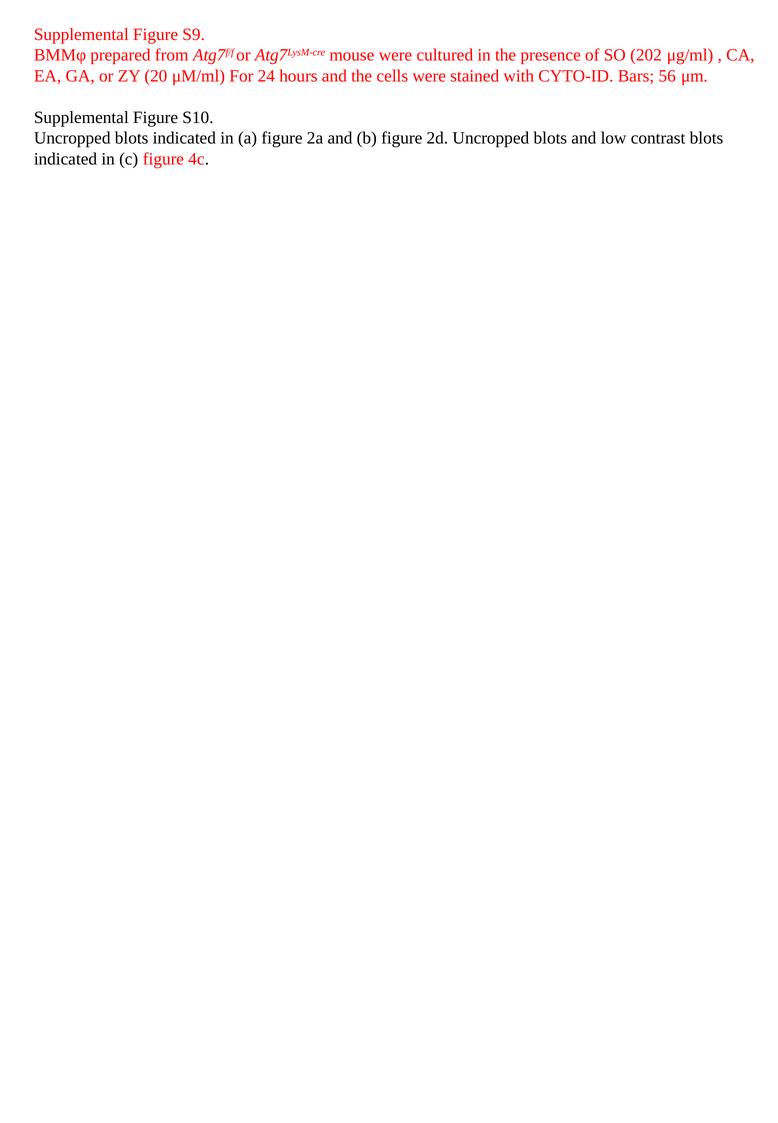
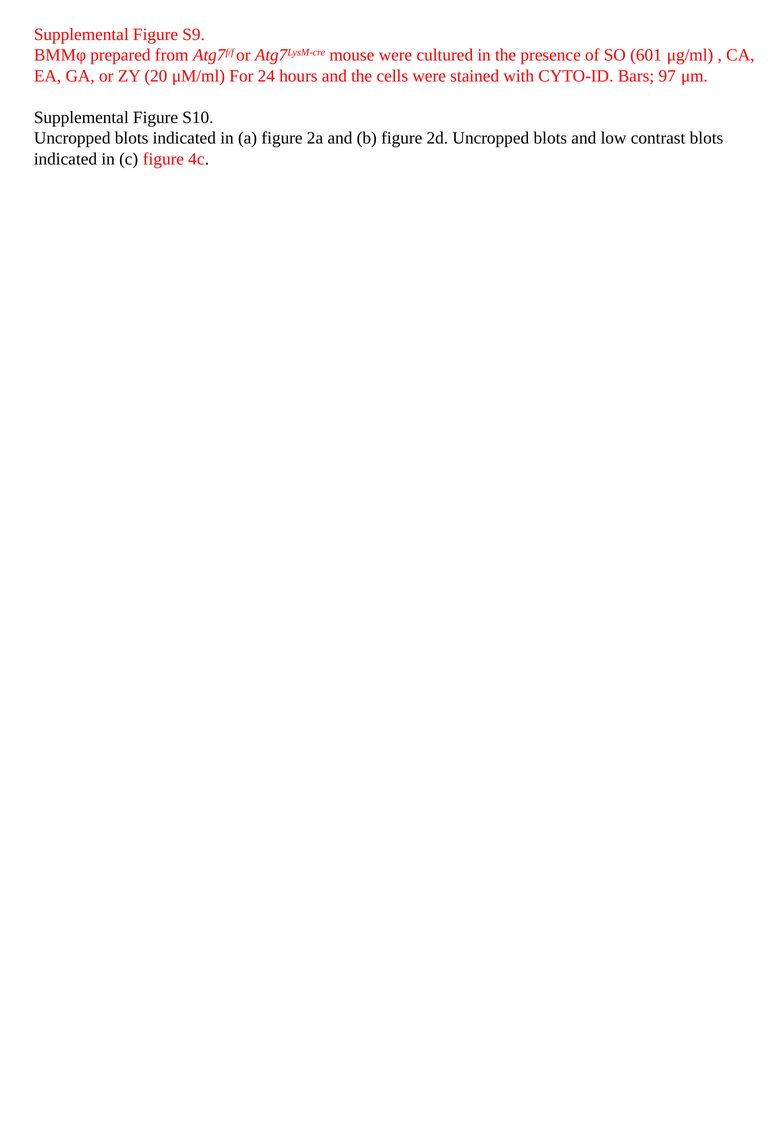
202: 202 -> 601
56: 56 -> 97
